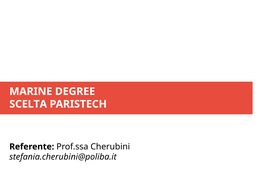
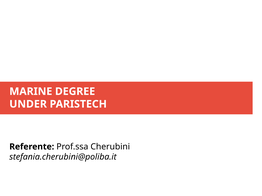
SCELTA: SCELTA -> UNDER
